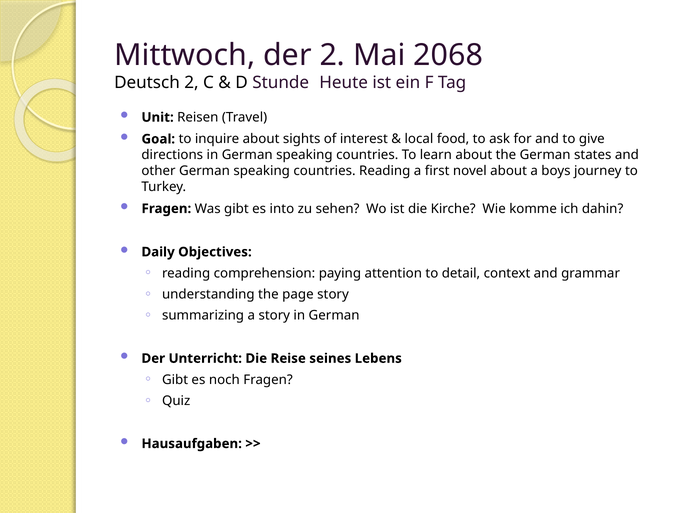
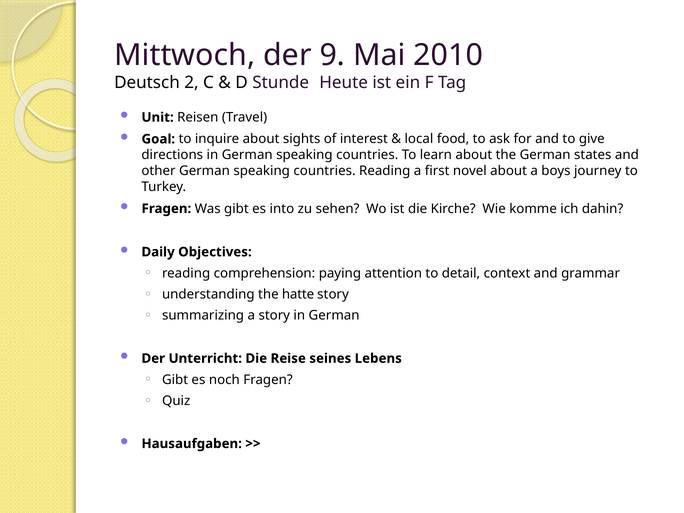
der 2: 2 -> 9
2068: 2068 -> 2010
page: page -> hatte
